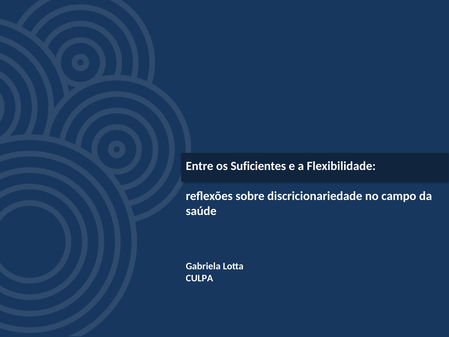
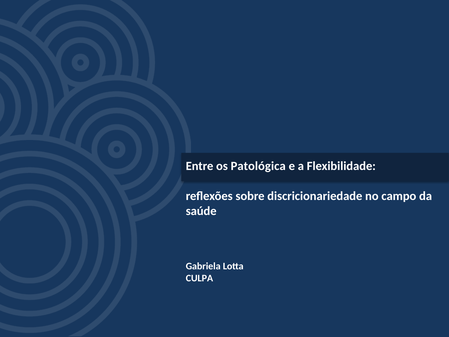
Suficientes: Suficientes -> Patológica
